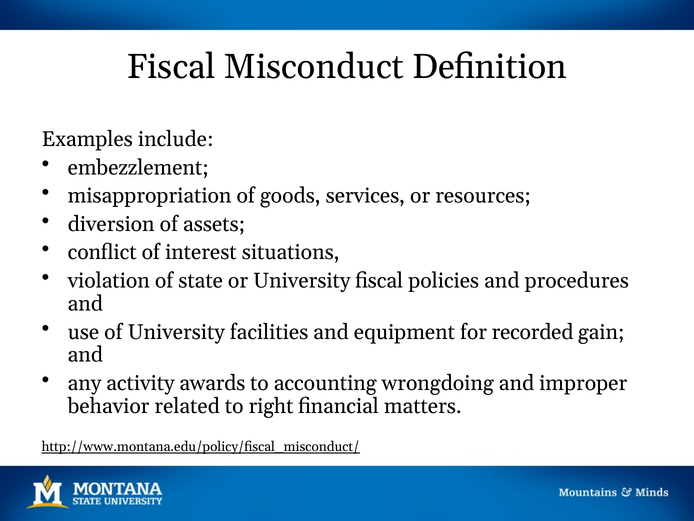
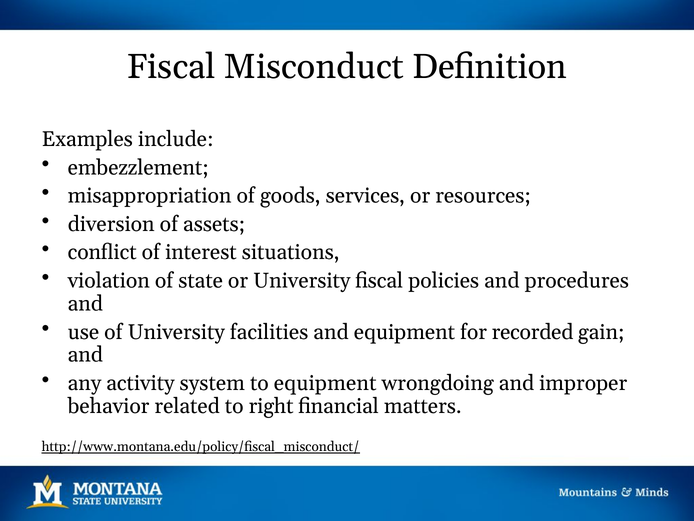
awards: awards -> system
to accounting: accounting -> equipment
